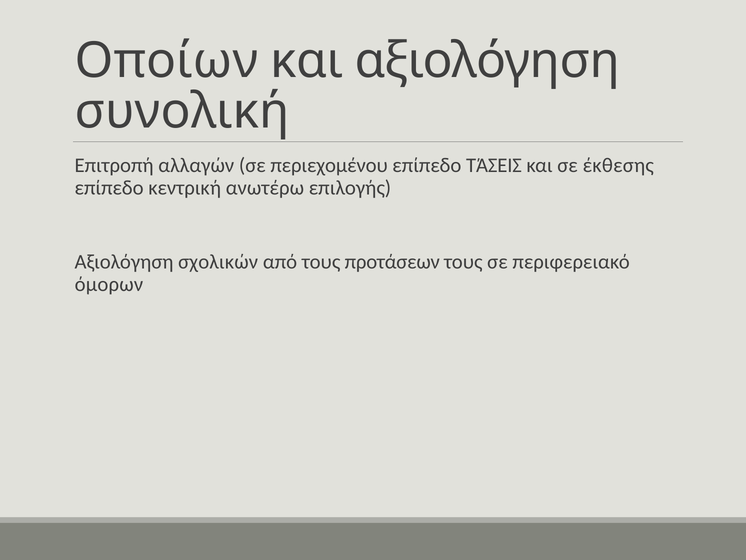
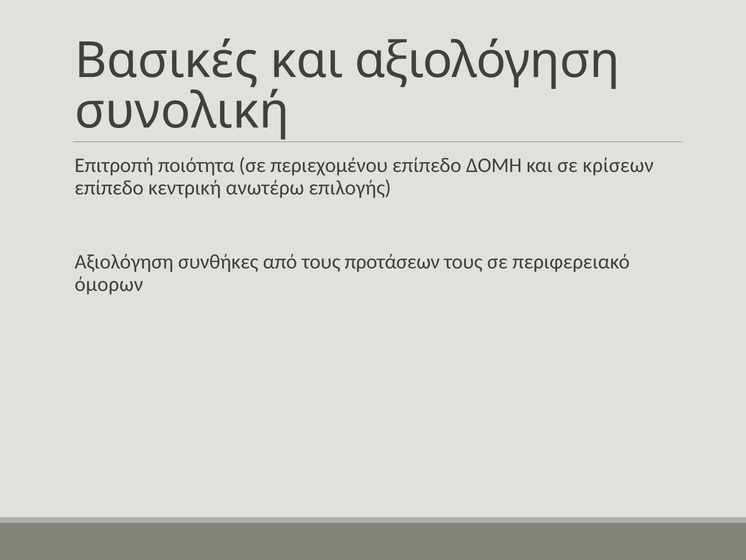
Οποίων: Οποίων -> Βασικές
αλλαγών: αλλαγών -> ποιότητα
ΤΆΣΕΙΣ: ΤΆΣΕΙΣ -> ΔΟΜΗ
έκθεσης: έκθεσης -> κρίσεων
σχολικών: σχολικών -> συνθήκες
